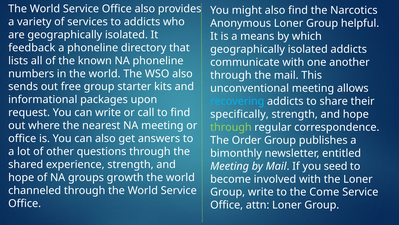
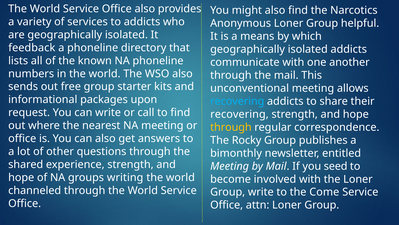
specifically at (239, 114): specifically -> recovering
through at (231, 127) colour: light green -> yellow
Order: Order -> Rocky
growth: growth -> writing
